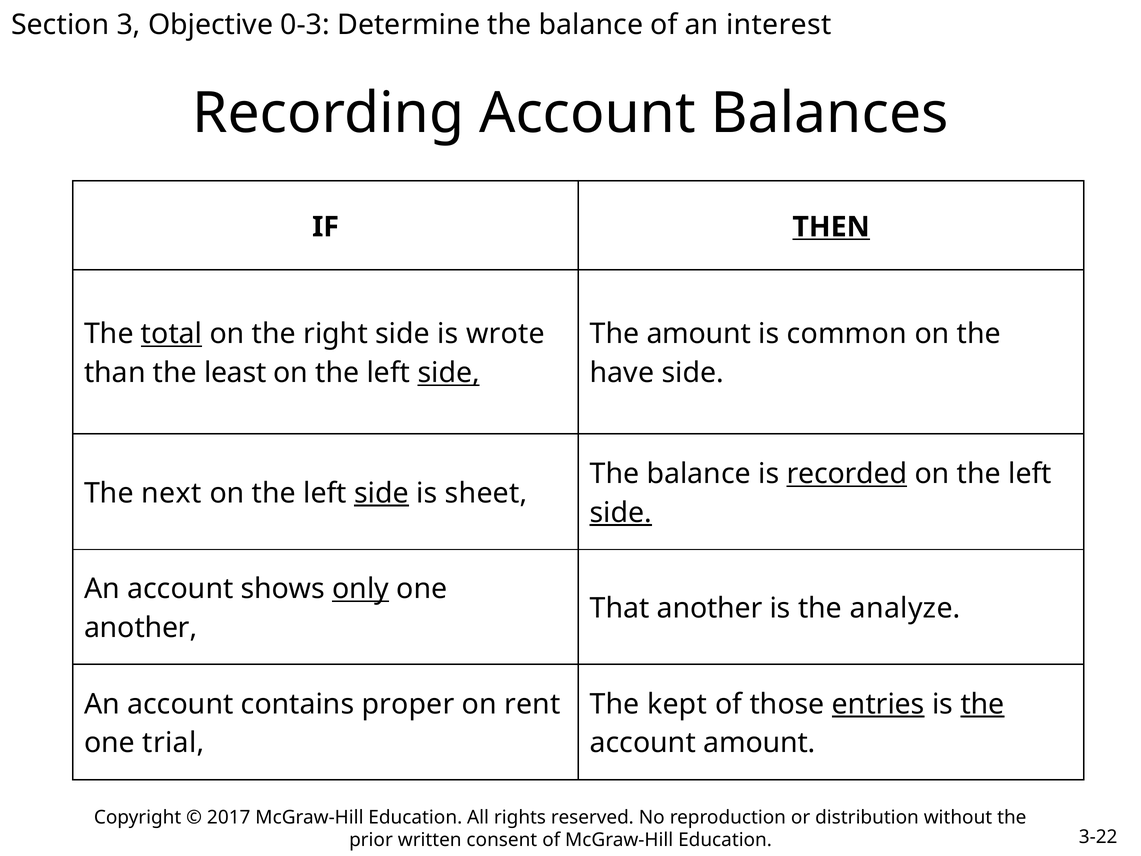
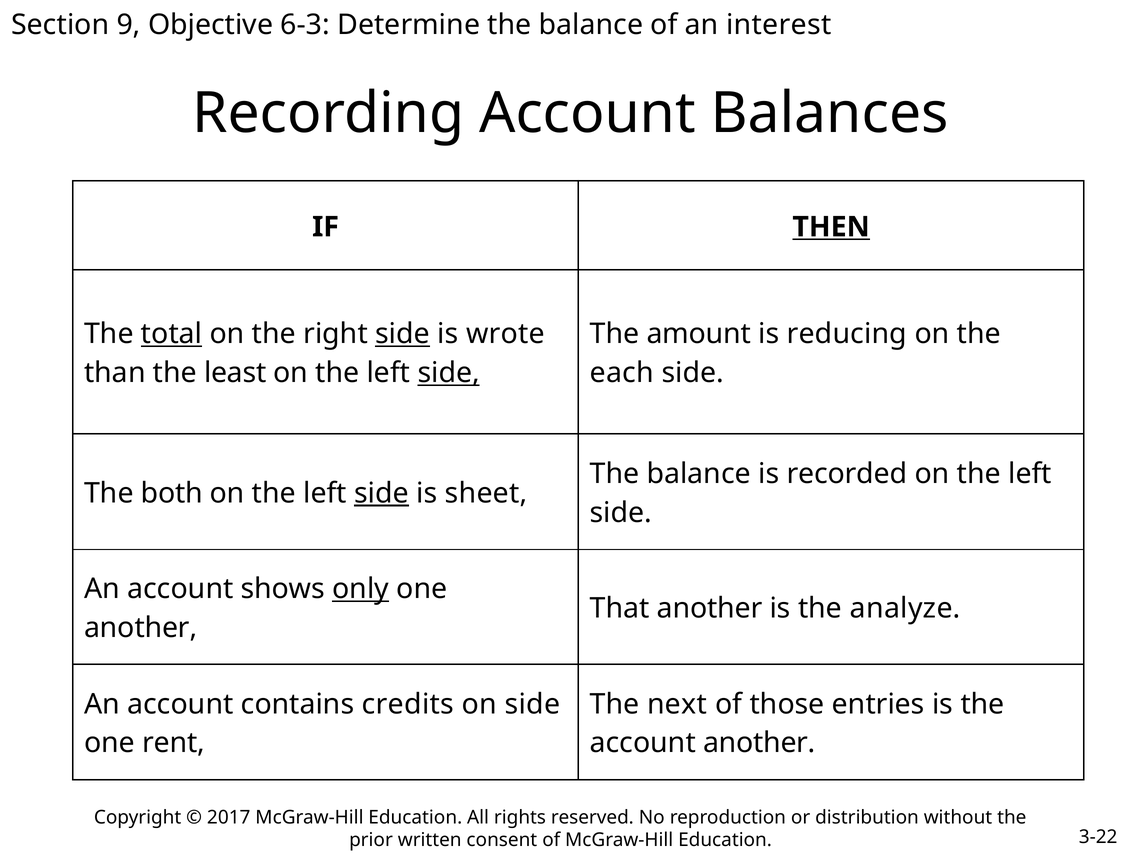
3: 3 -> 9
0-3: 0-3 -> 6-3
side at (403, 334) underline: none -> present
common: common -> reducing
have: have -> each
recorded underline: present -> none
next: next -> both
side at (621, 513) underline: present -> none
proper: proper -> credits
on rent: rent -> side
kept: kept -> next
entries underline: present -> none
the at (982, 704) underline: present -> none
trial: trial -> rent
account amount: amount -> another
